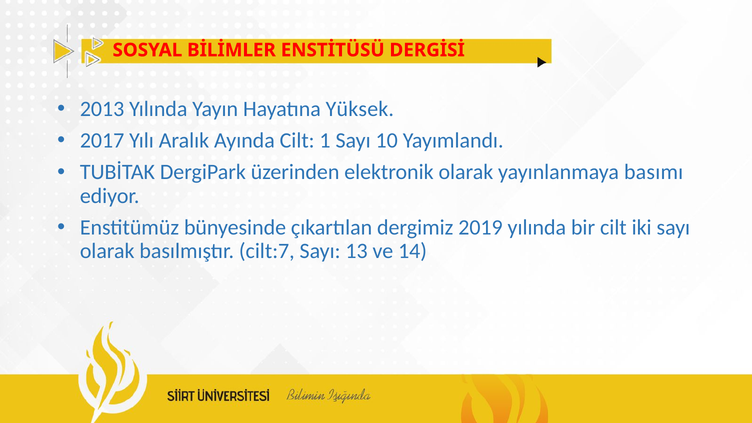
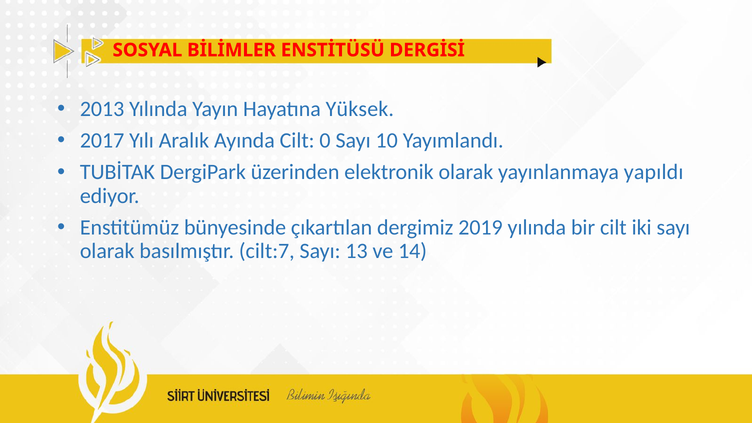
1: 1 -> 0
basımı: basımı -> yapıldı
